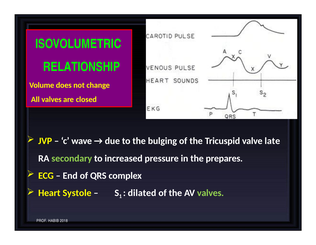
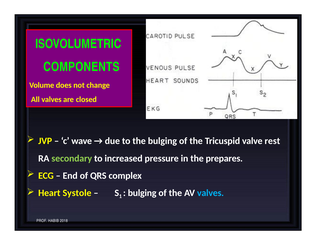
RELATIONSHIP: RELATIONSHIP -> COMPONENTS
late: late -> rest
dilated at (142, 192): dilated -> bulging
valves at (211, 192) colour: light green -> light blue
